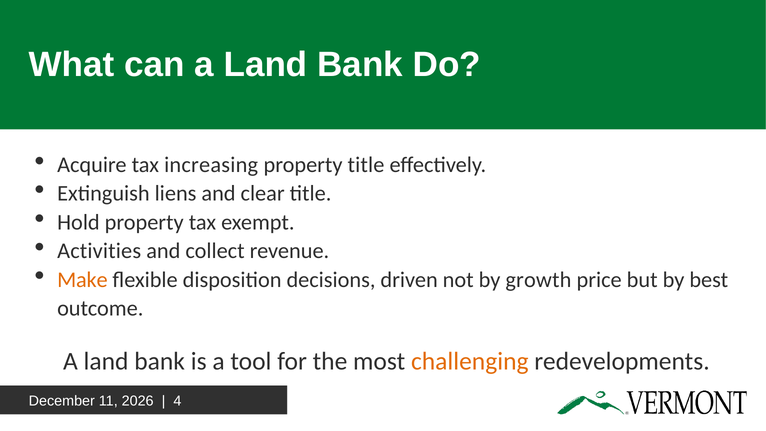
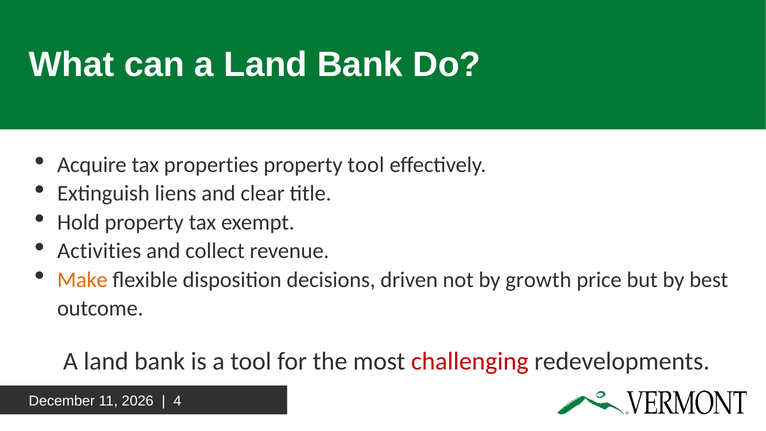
increasing: increasing -> properties
property title: title -> tool
challenging colour: orange -> red
